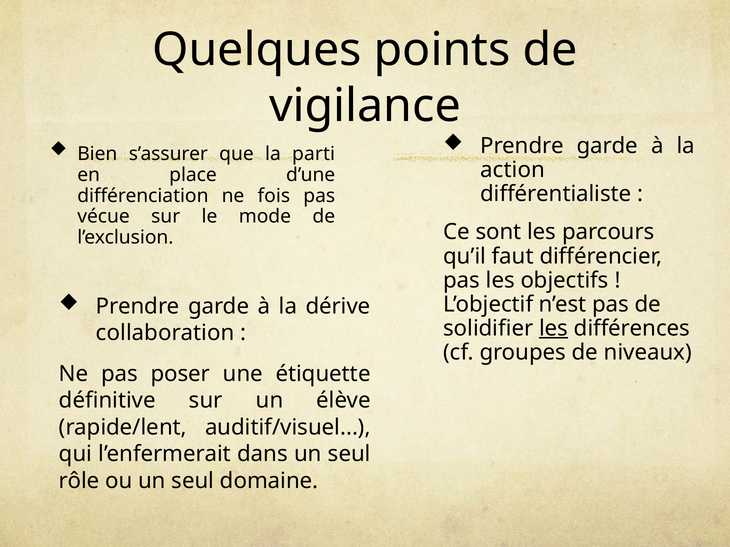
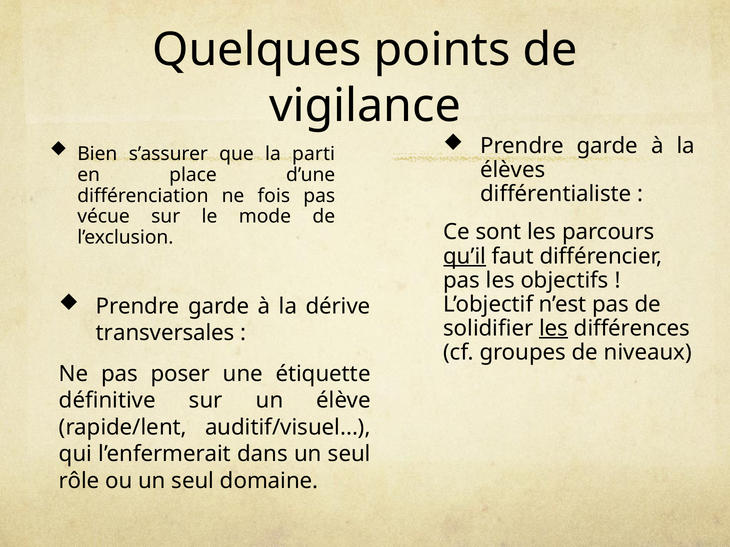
action: action -> élèves
qu’il underline: none -> present
collaboration: collaboration -> transversales
